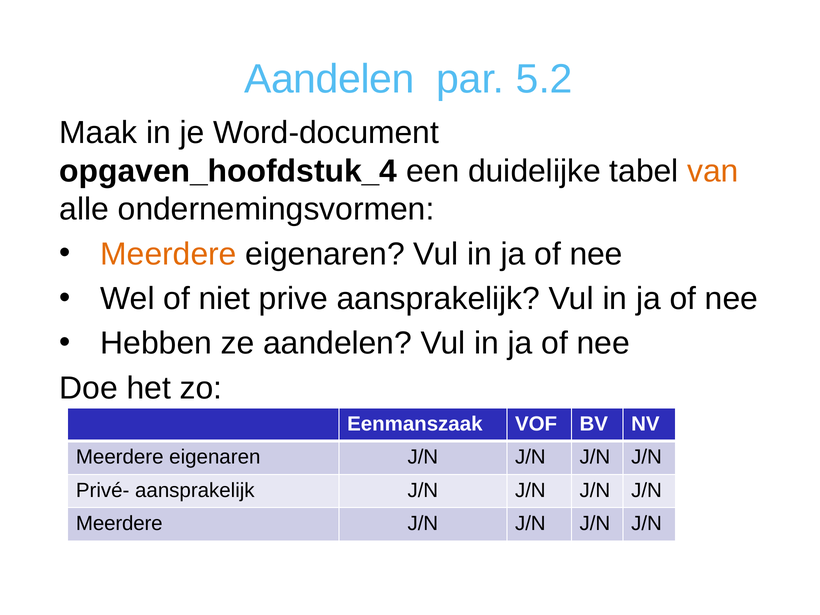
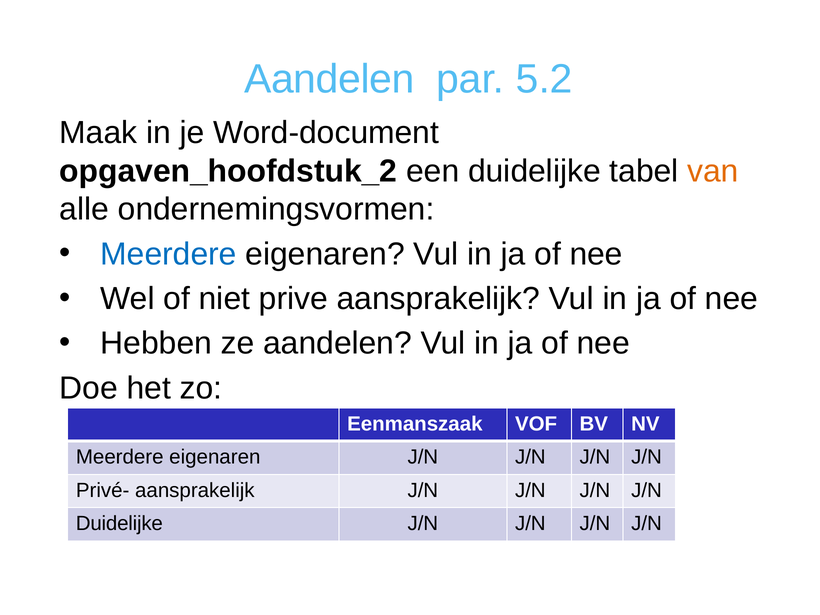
opgaven_hoofdstuk_4: opgaven_hoofdstuk_4 -> opgaven_hoofdstuk_2
Meerdere at (169, 254) colour: orange -> blue
Meerdere at (119, 524): Meerdere -> Duidelijke
